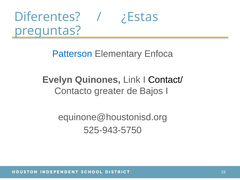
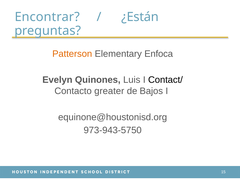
Diferentes: Diferentes -> Encontrar
¿Estas: ¿Estas -> ¿Están
Patterson colour: blue -> orange
Link: Link -> Luis
525-943-5750: 525-943-5750 -> 973-943-5750
